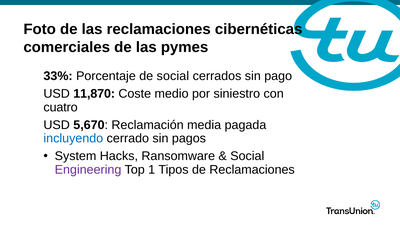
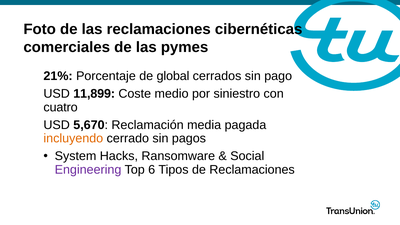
33%: 33% -> 21%
de social: social -> global
11,870: 11,870 -> 11,899
incluyendo colour: blue -> orange
1: 1 -> 6
